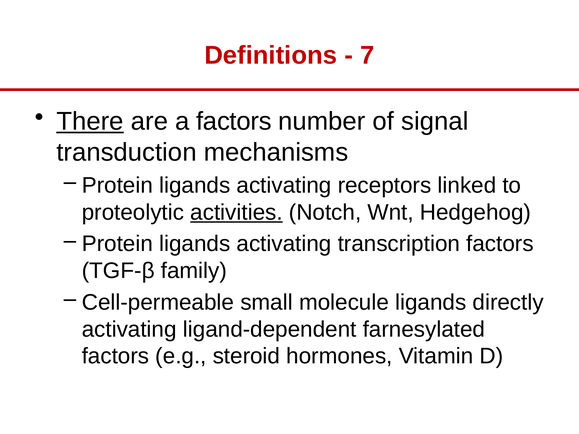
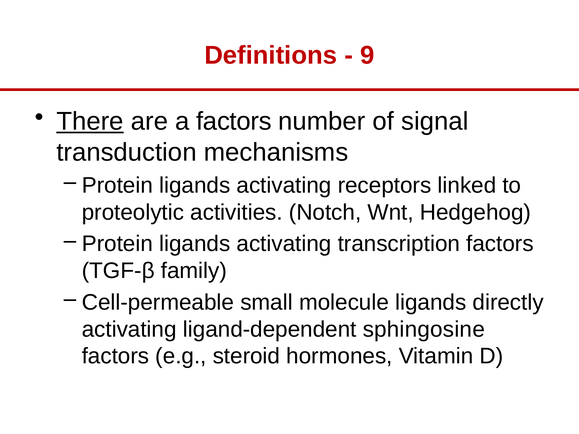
7: 7 -> 9
activities underline: present -> none
farnesylated: farnesylated -> sphingosine
